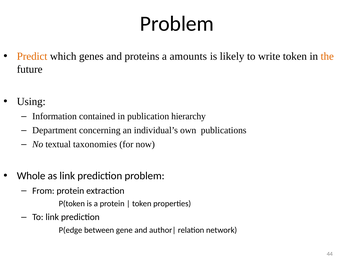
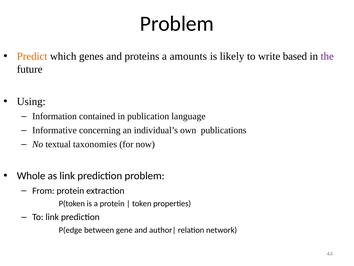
write token: token -> based
the colour: orange -> purple
hierarchy: hierarchy -> language
Department: Department -> Informative
